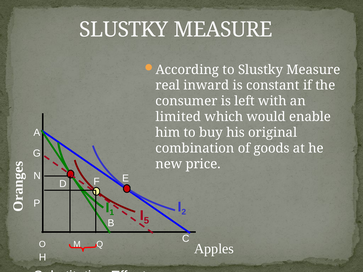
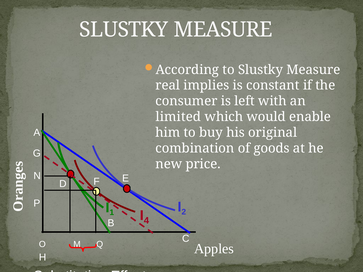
inward: inward -> implies
5: 5 -> 4
